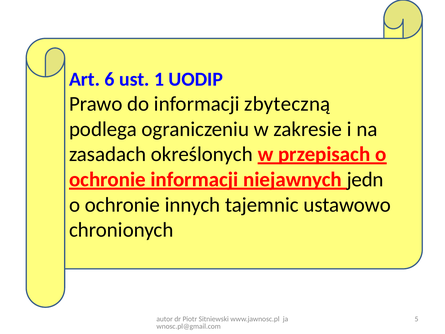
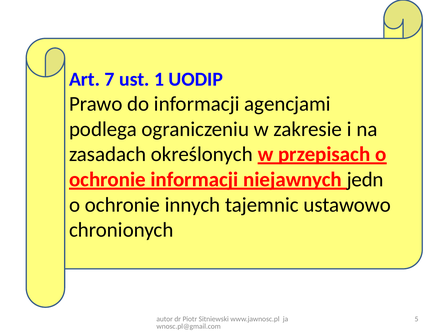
6: 6 -> 7
zbyteczną: zbyteczną -> agencjami
